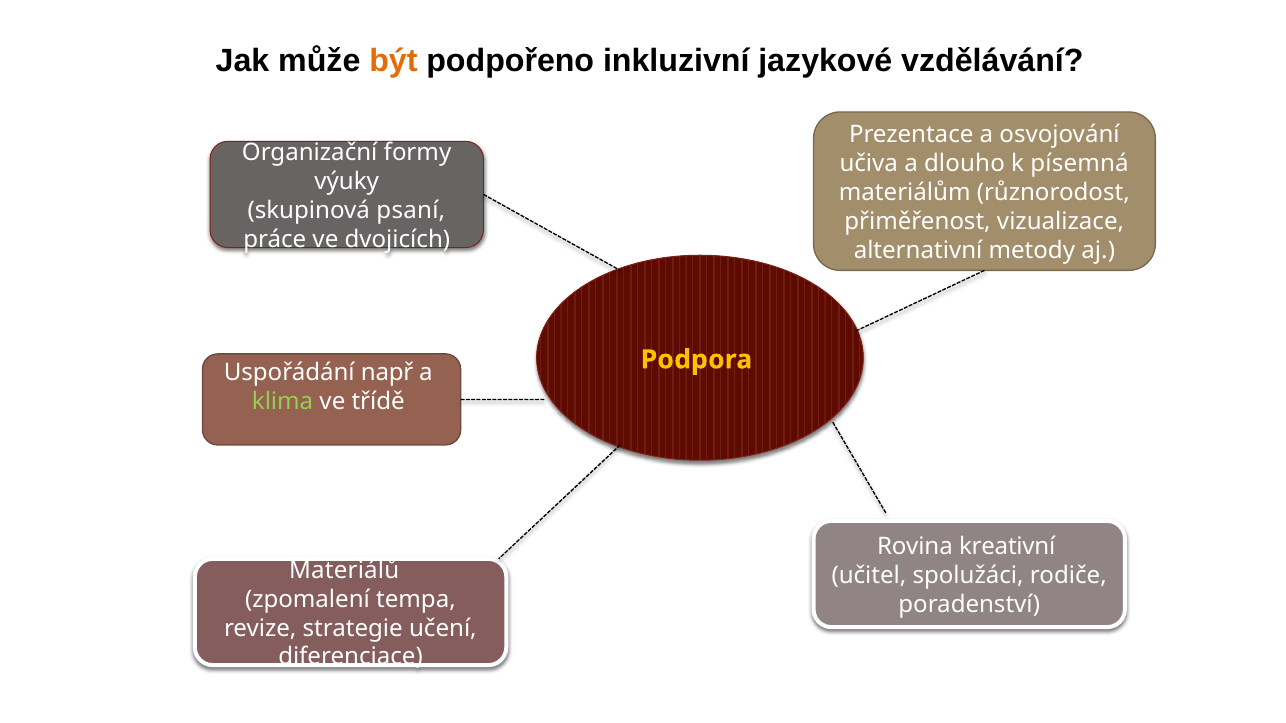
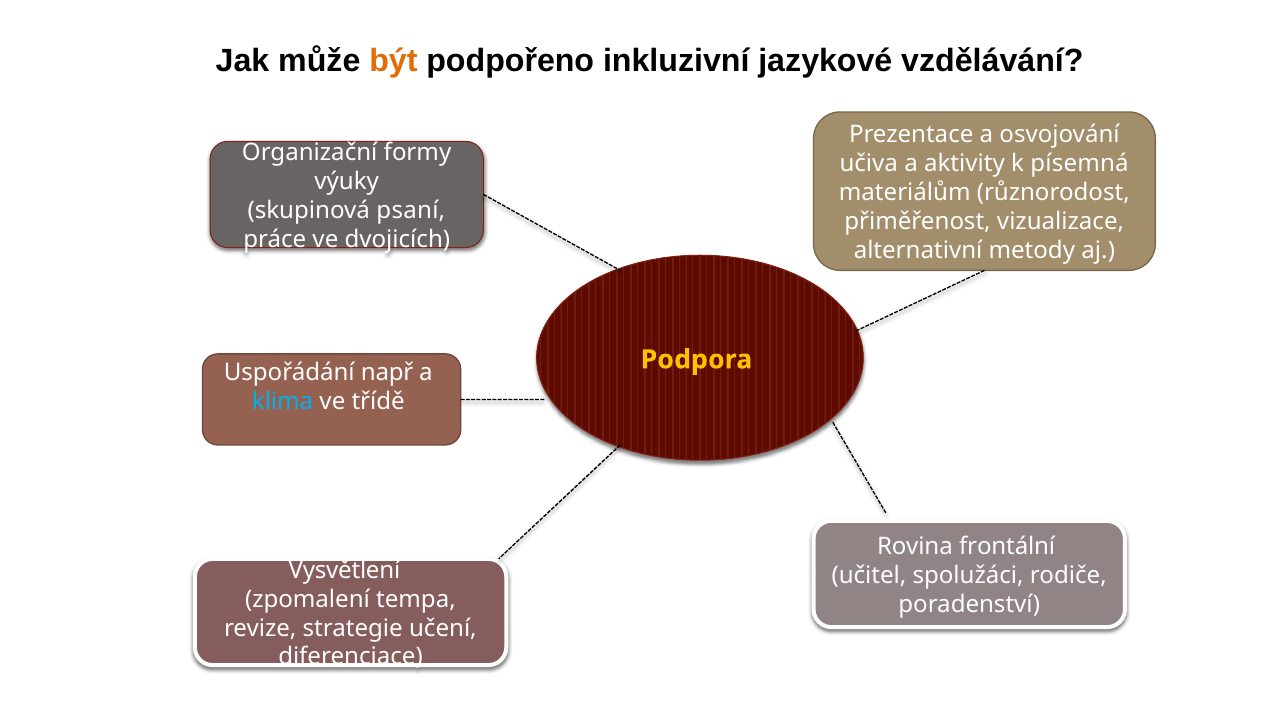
dlouho: dlouho -> aktivity
klima colour: light green -> light blue
kreativní: kreativní -> frontální
Materiálů: Materiálů -> Vysvětlení
